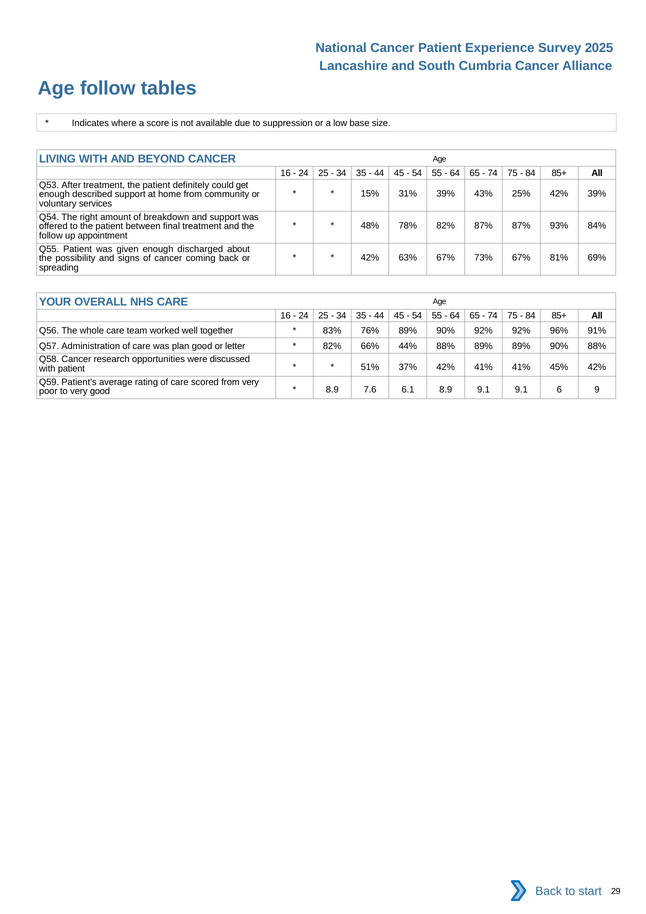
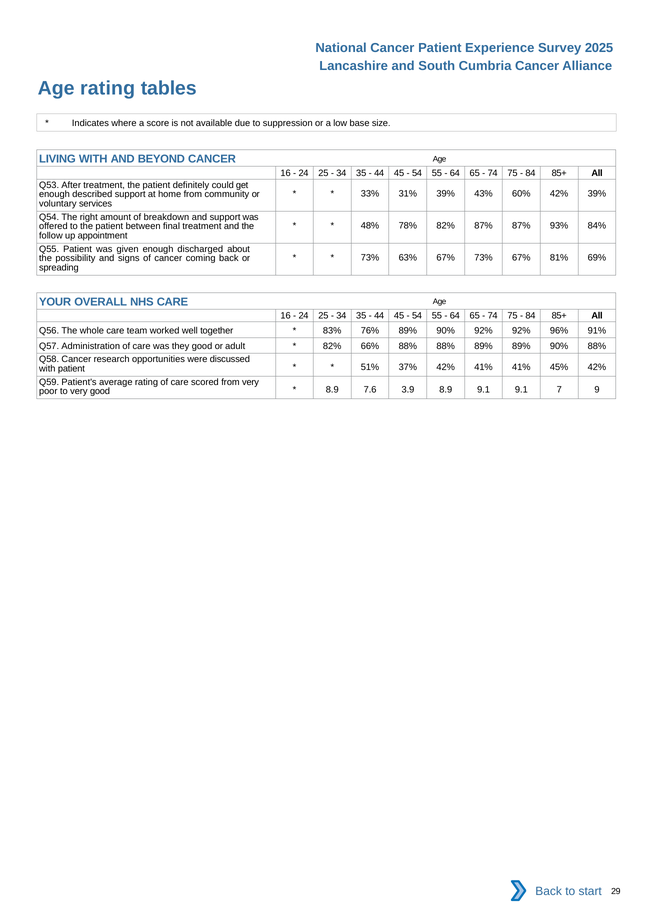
Age follow: follow -> rating
15%: 15% -> 33%
25%: 25% -> 60%
42% at (370, 258): 42% -> 73%
plan: plan -> they
letter: letter -> adult
66% 44%: 44% -> 88%
6.1: 6.1 -> 3.9
6: 6 -> 7
